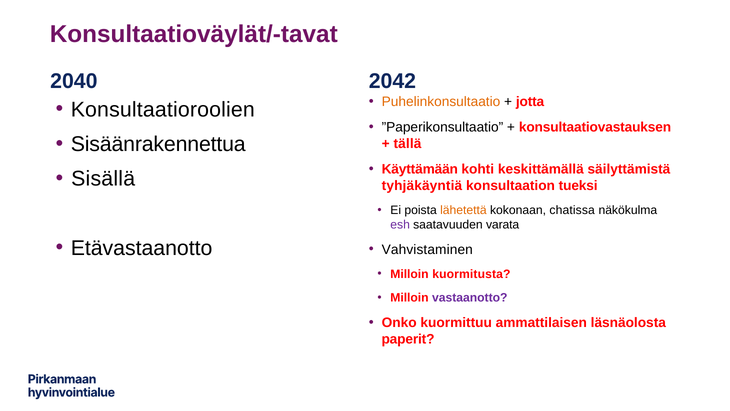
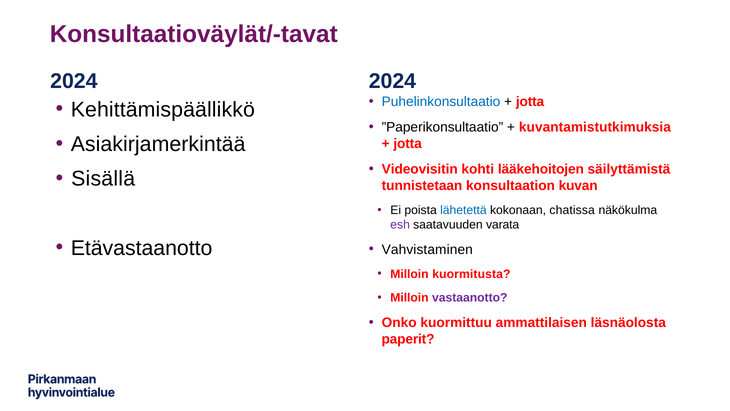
2040 at (74, 81): 2040 -> 2024
2042 at (392, 81): 2042 -> 2024
Puhelinkonsultaatio colour: orange -> blue
Konsultaatioroolien: Konsultaatioroolien -> Kehittämispäällikkö
konsultaatiovastauksen: konsultaatiovastauksen -> kuvantamistutkimuksia
Sisäänrakennettua: Sisäänrakennettua -> Asiakirjamerkintää
tällä at (407, 144): tällä -> jotta
Käyttämään: Käyttämään -> Videovisitin
keskittämällä: keskittämällä -> lääkehoitojen
tyhjäkäyntiä: tyhjäkäyntiä -> tunnistetaan
tueksi: tueksi -> kuvan
lähetettä colour: orange -> blue
